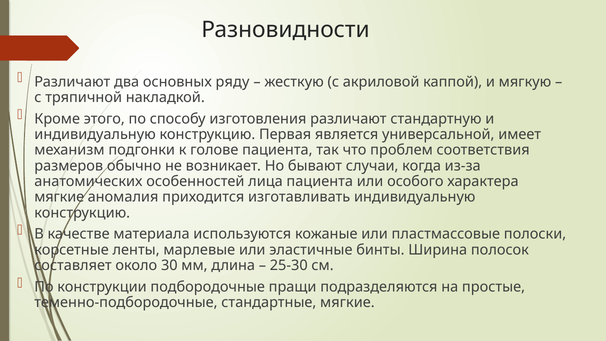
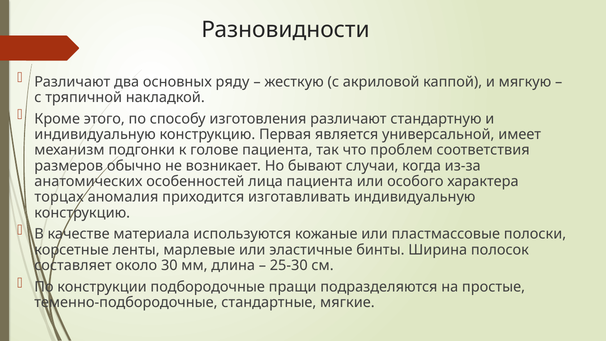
мягкие at (59, 197): мягкие -> торцах
